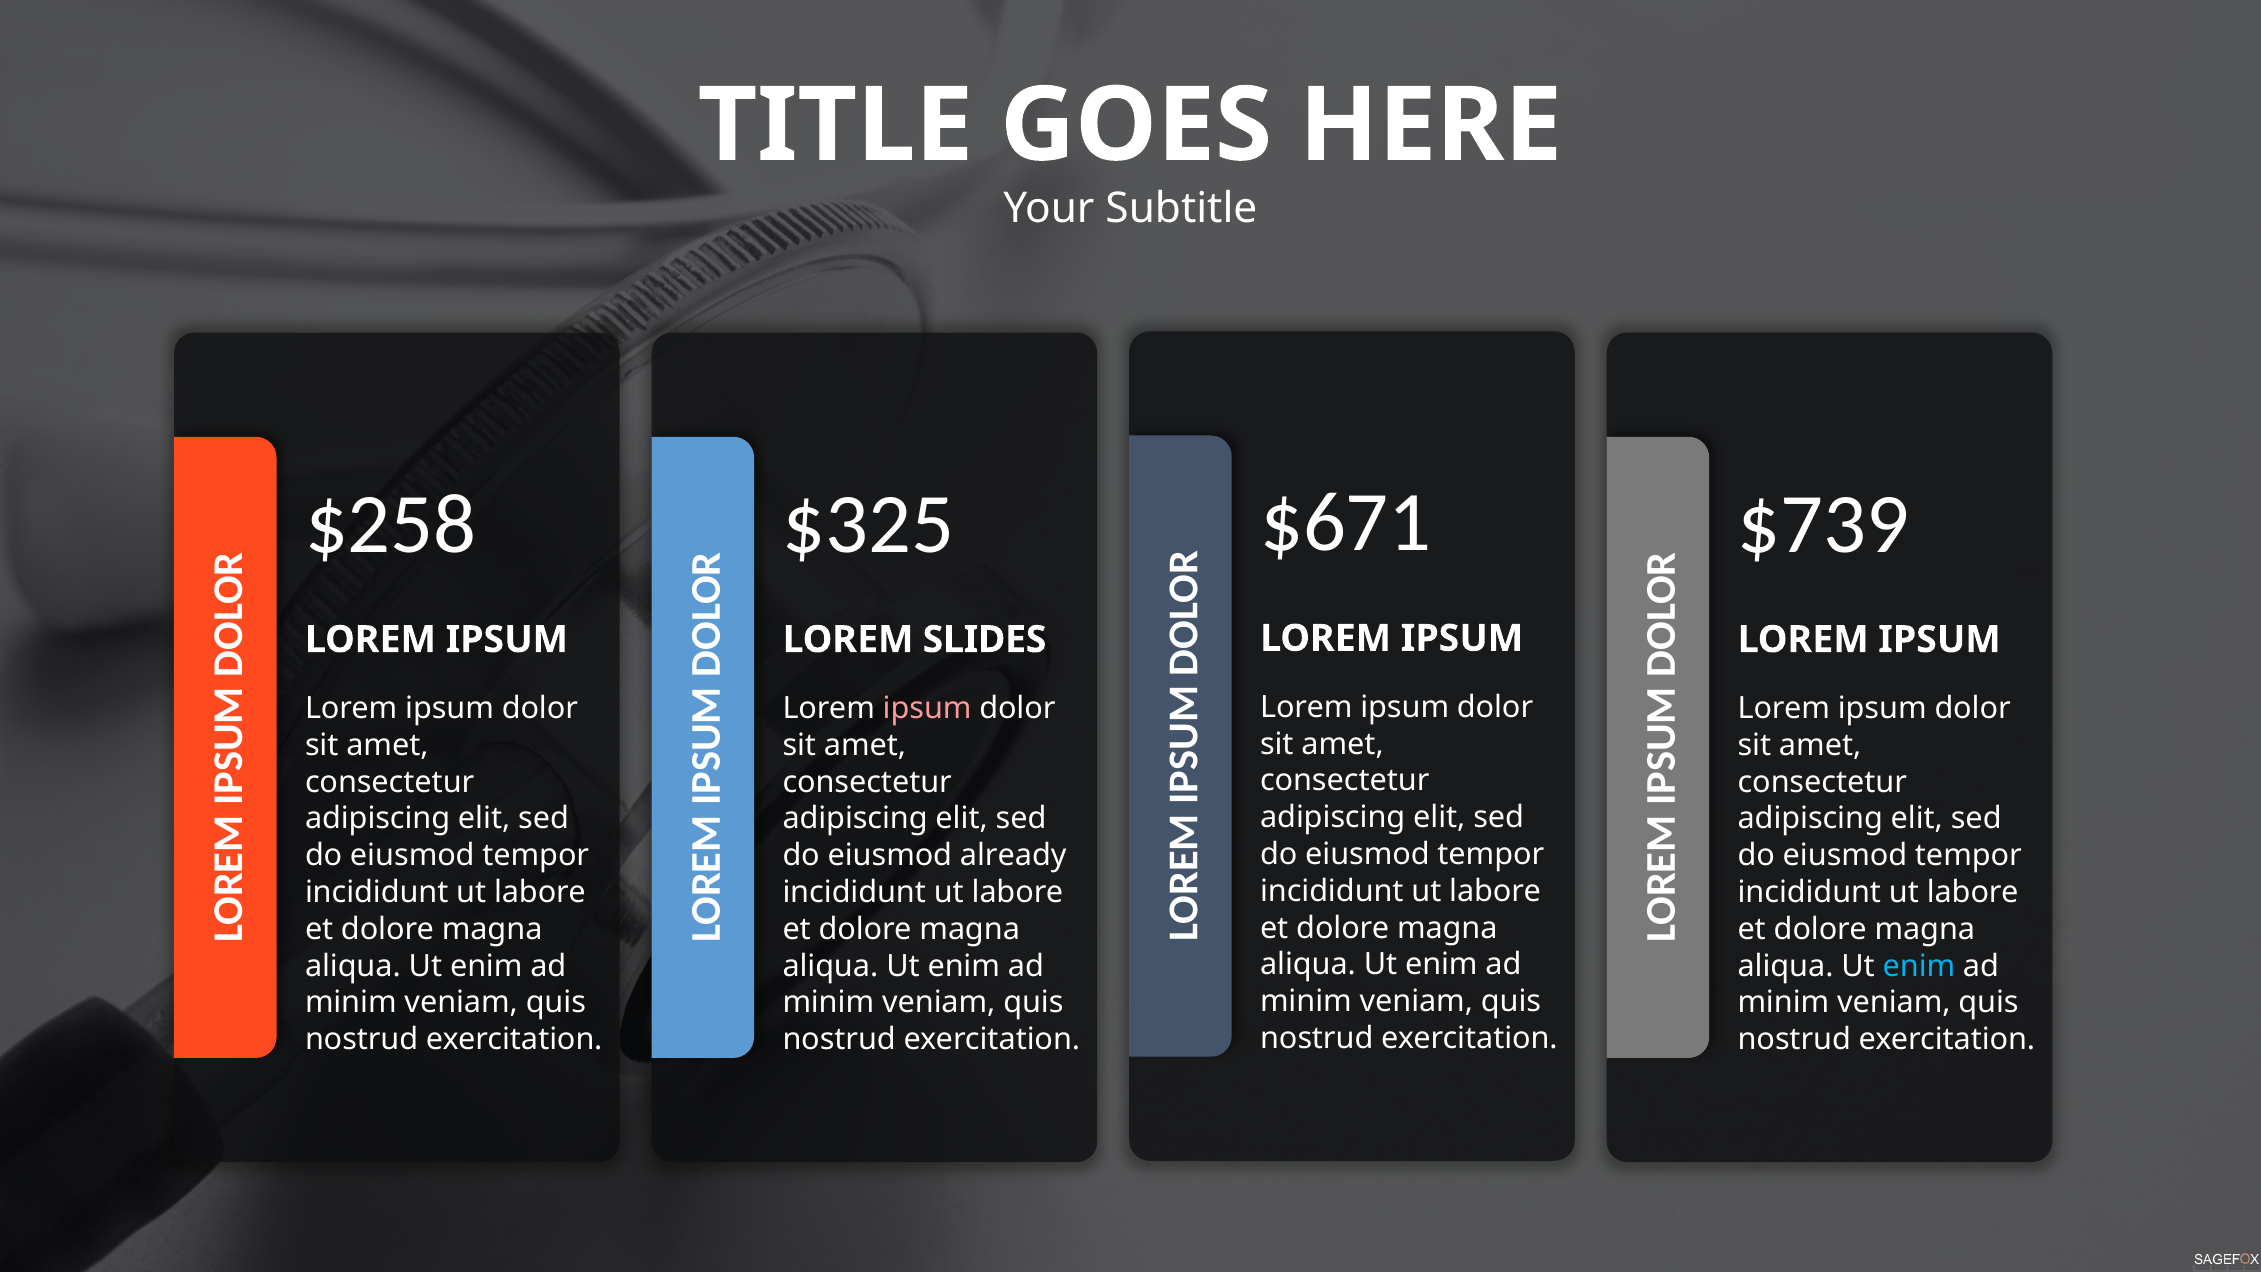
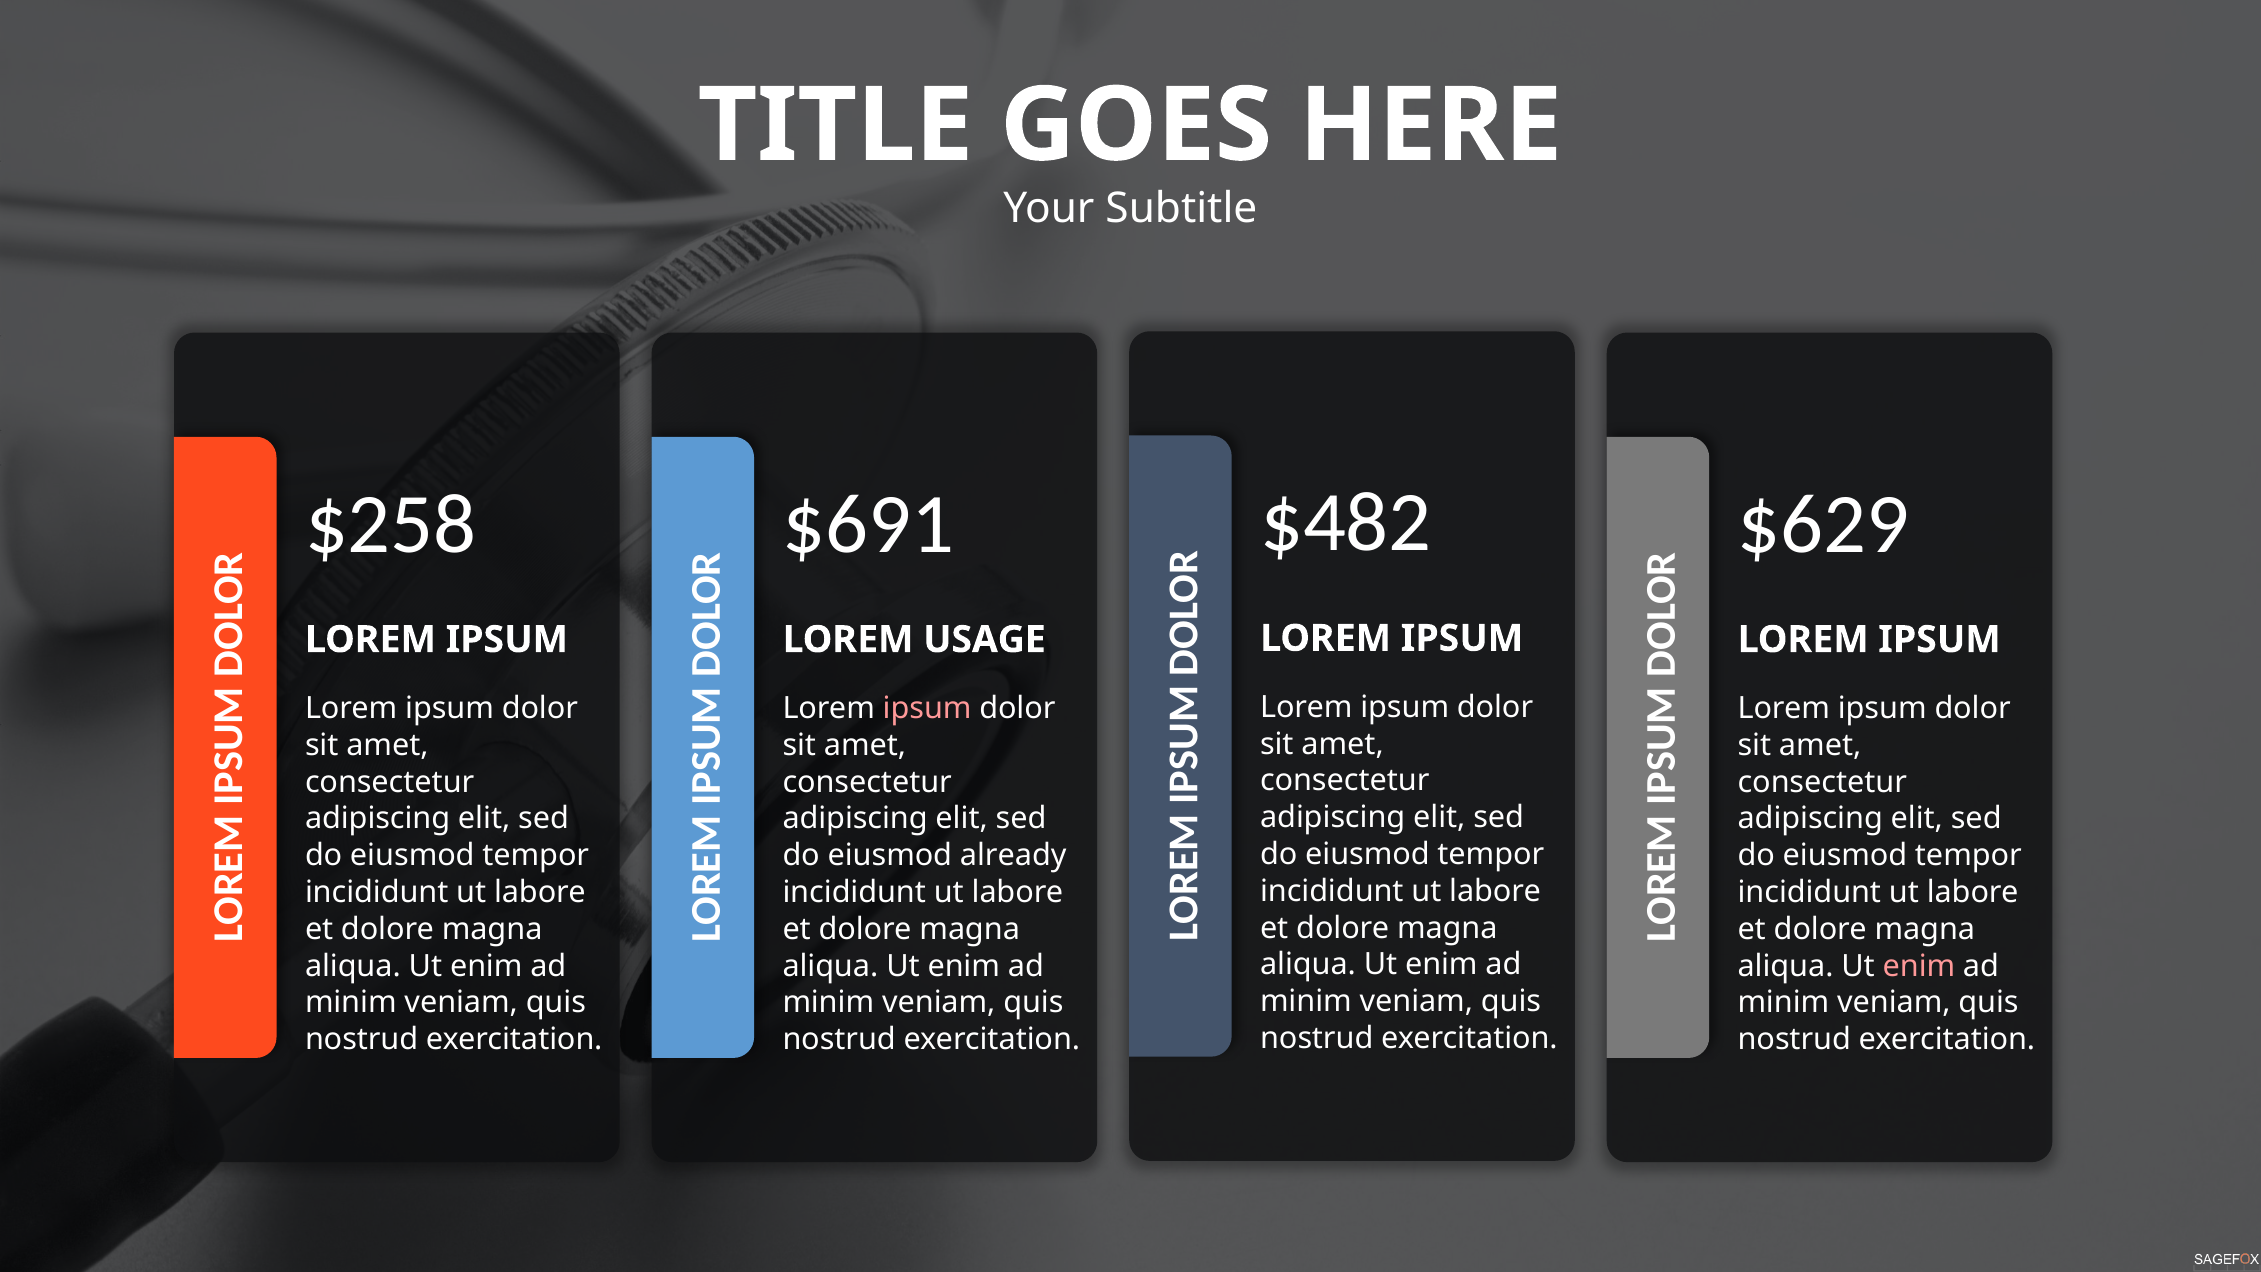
$671: $671 -> $482
$325: $325 -> $691
$739: $739 -> $629
SLIDES: SLIDES -> USAGE
enim at (1919, 966) colour: light blue -> pink
